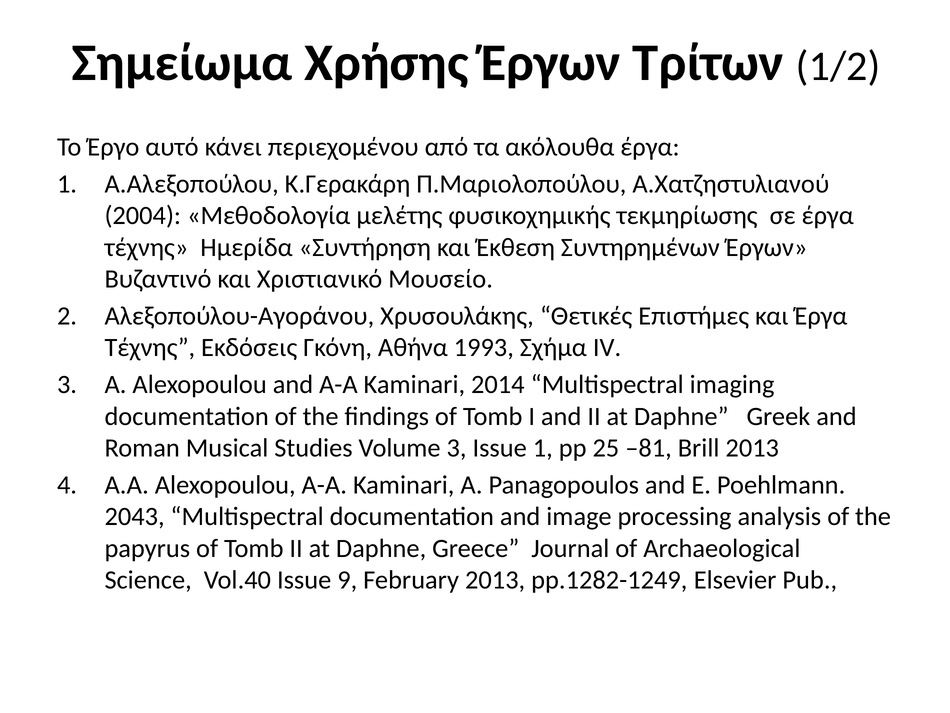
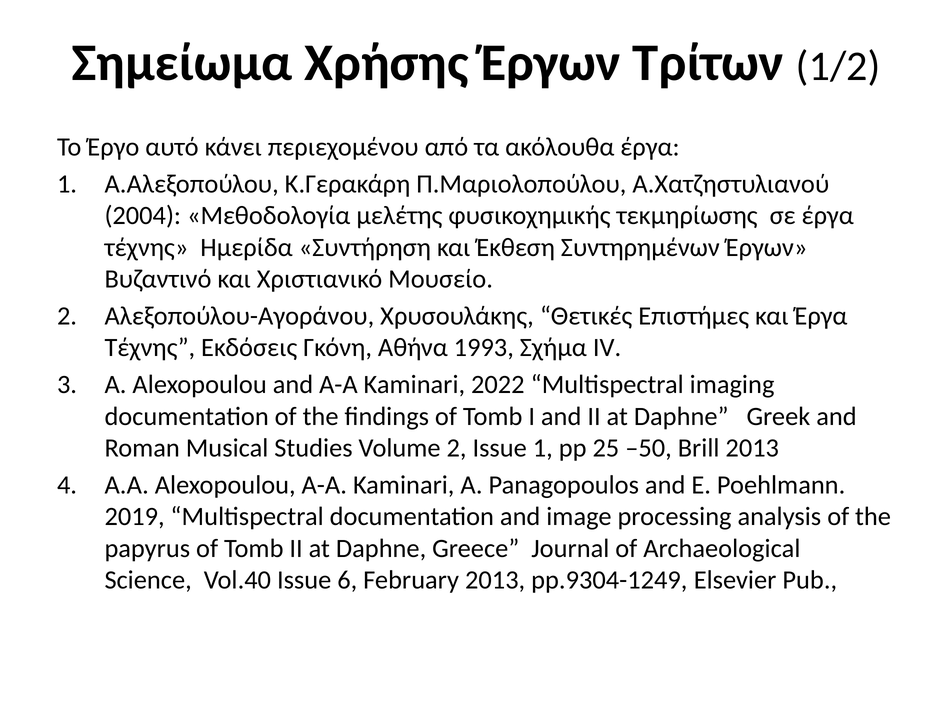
2014: 2014 -> 2022
Volume 3: 3 -> 2
–81: –81 -> –50
2043: 2043 -> 2019
9: 9 -> 6
pp.1282-1249: pp.1282-1249 -> pp.9304-1249
